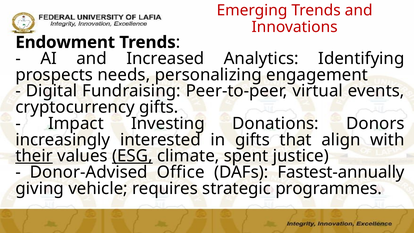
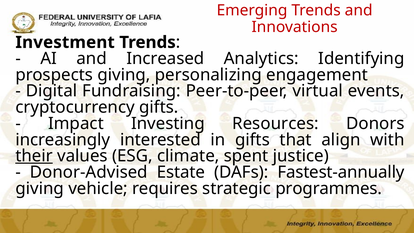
Endowment: Endowment -> Investment
prospects needs: needs -> giving
Donations: Donations -> Resources
ESG underline: present -> none
Office: Office -> Estate
